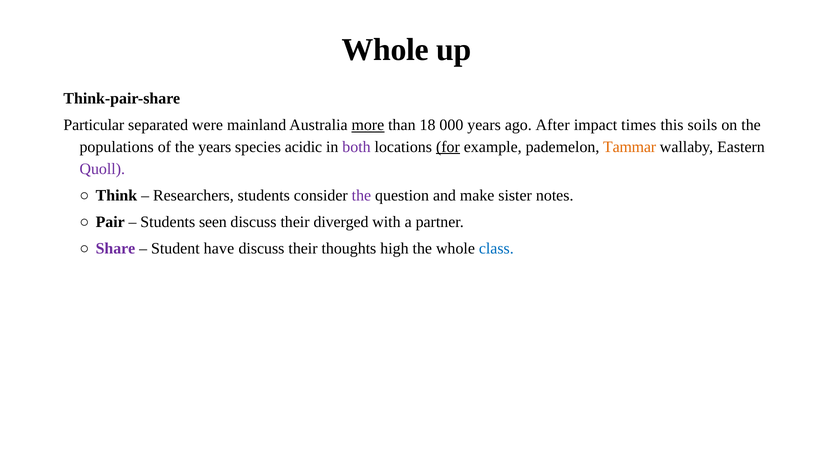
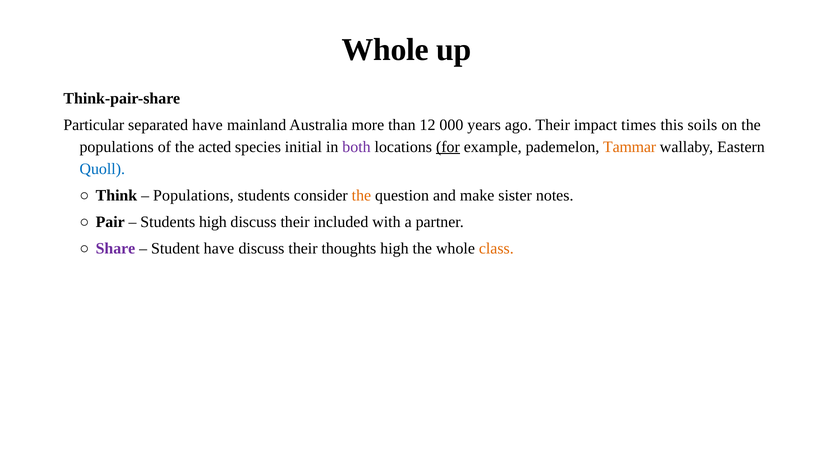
separated were: were -> have
more underline: present -> none
18: 18 -> 12
ago After: After -> Their
the years: years -> acted
acidic: acidic -> initial
Quoll colour: purple -> blue
Researchers at (193, 195): Researchers -> Populations
the at (361, 195) colour: purple -> orange
Students seen: seen -> high
diverged: diverged -> included
class colour: blue -> orange
